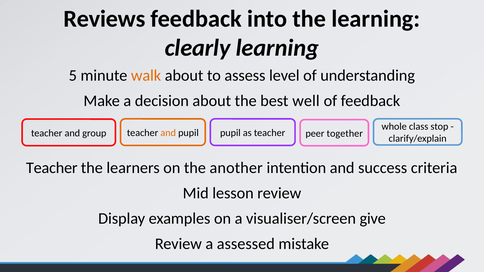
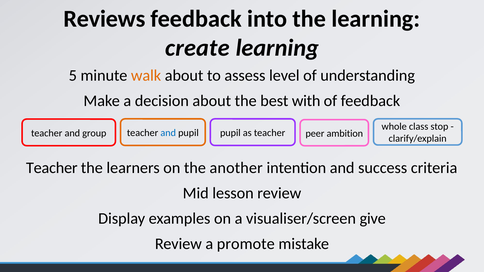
clearly: clearly -> create
well: well -> with
and at (168, 133) colour: orange -> blue
together: together -> ambition
assessed: assessed -> promote
